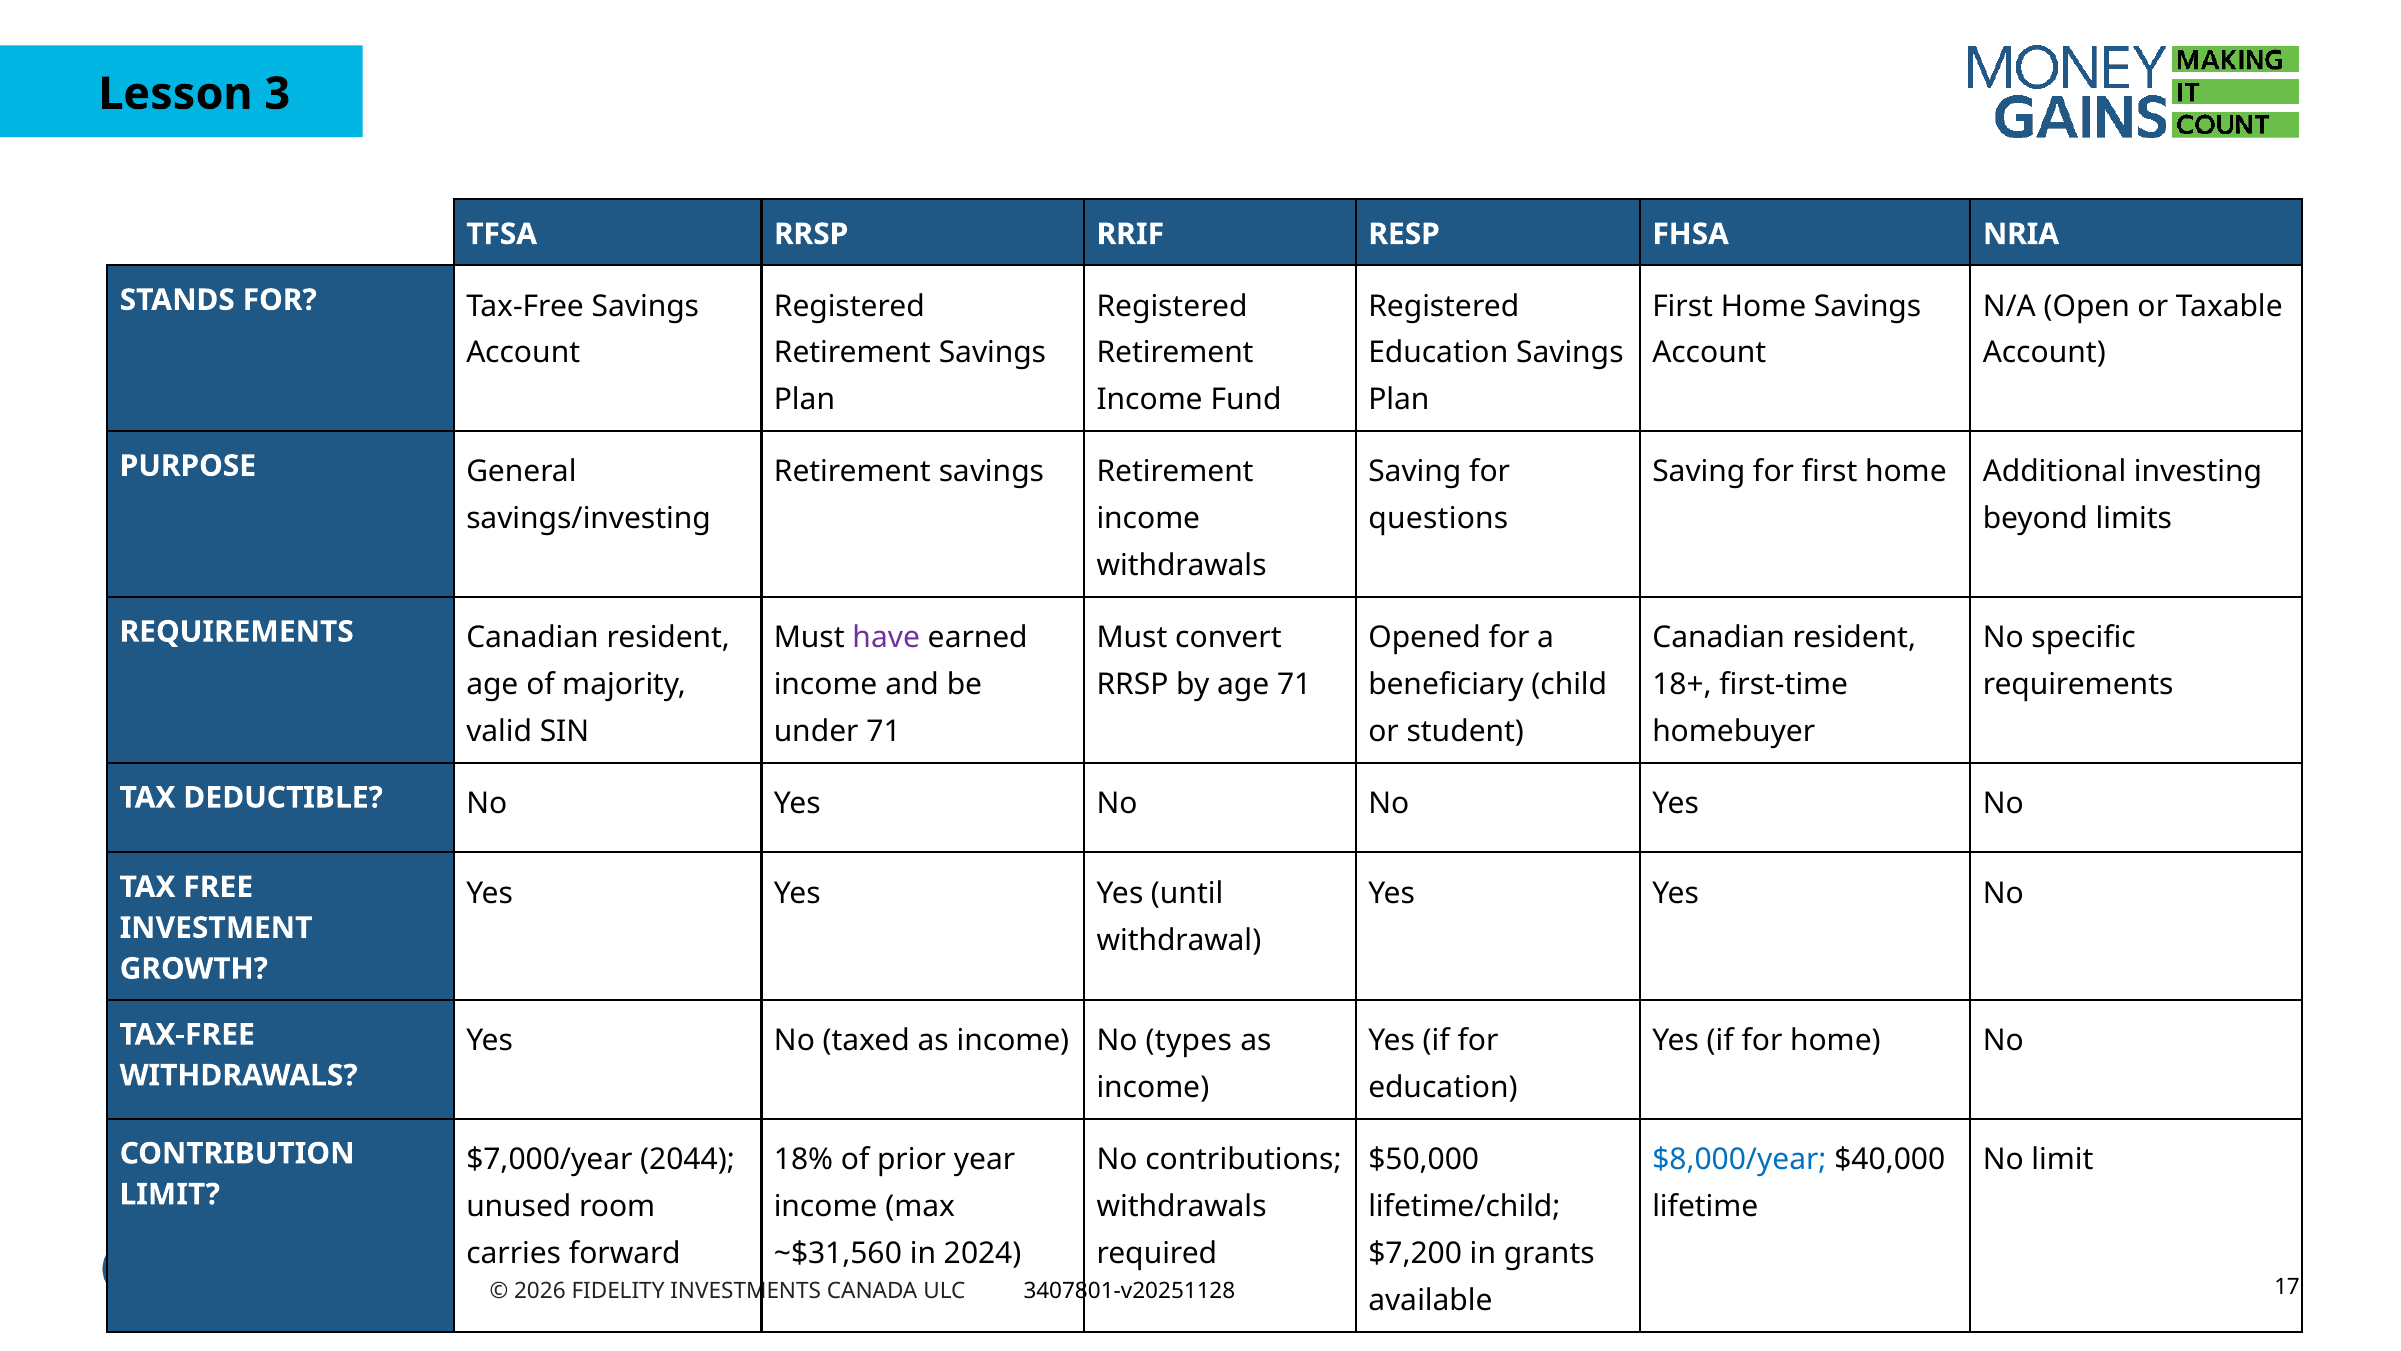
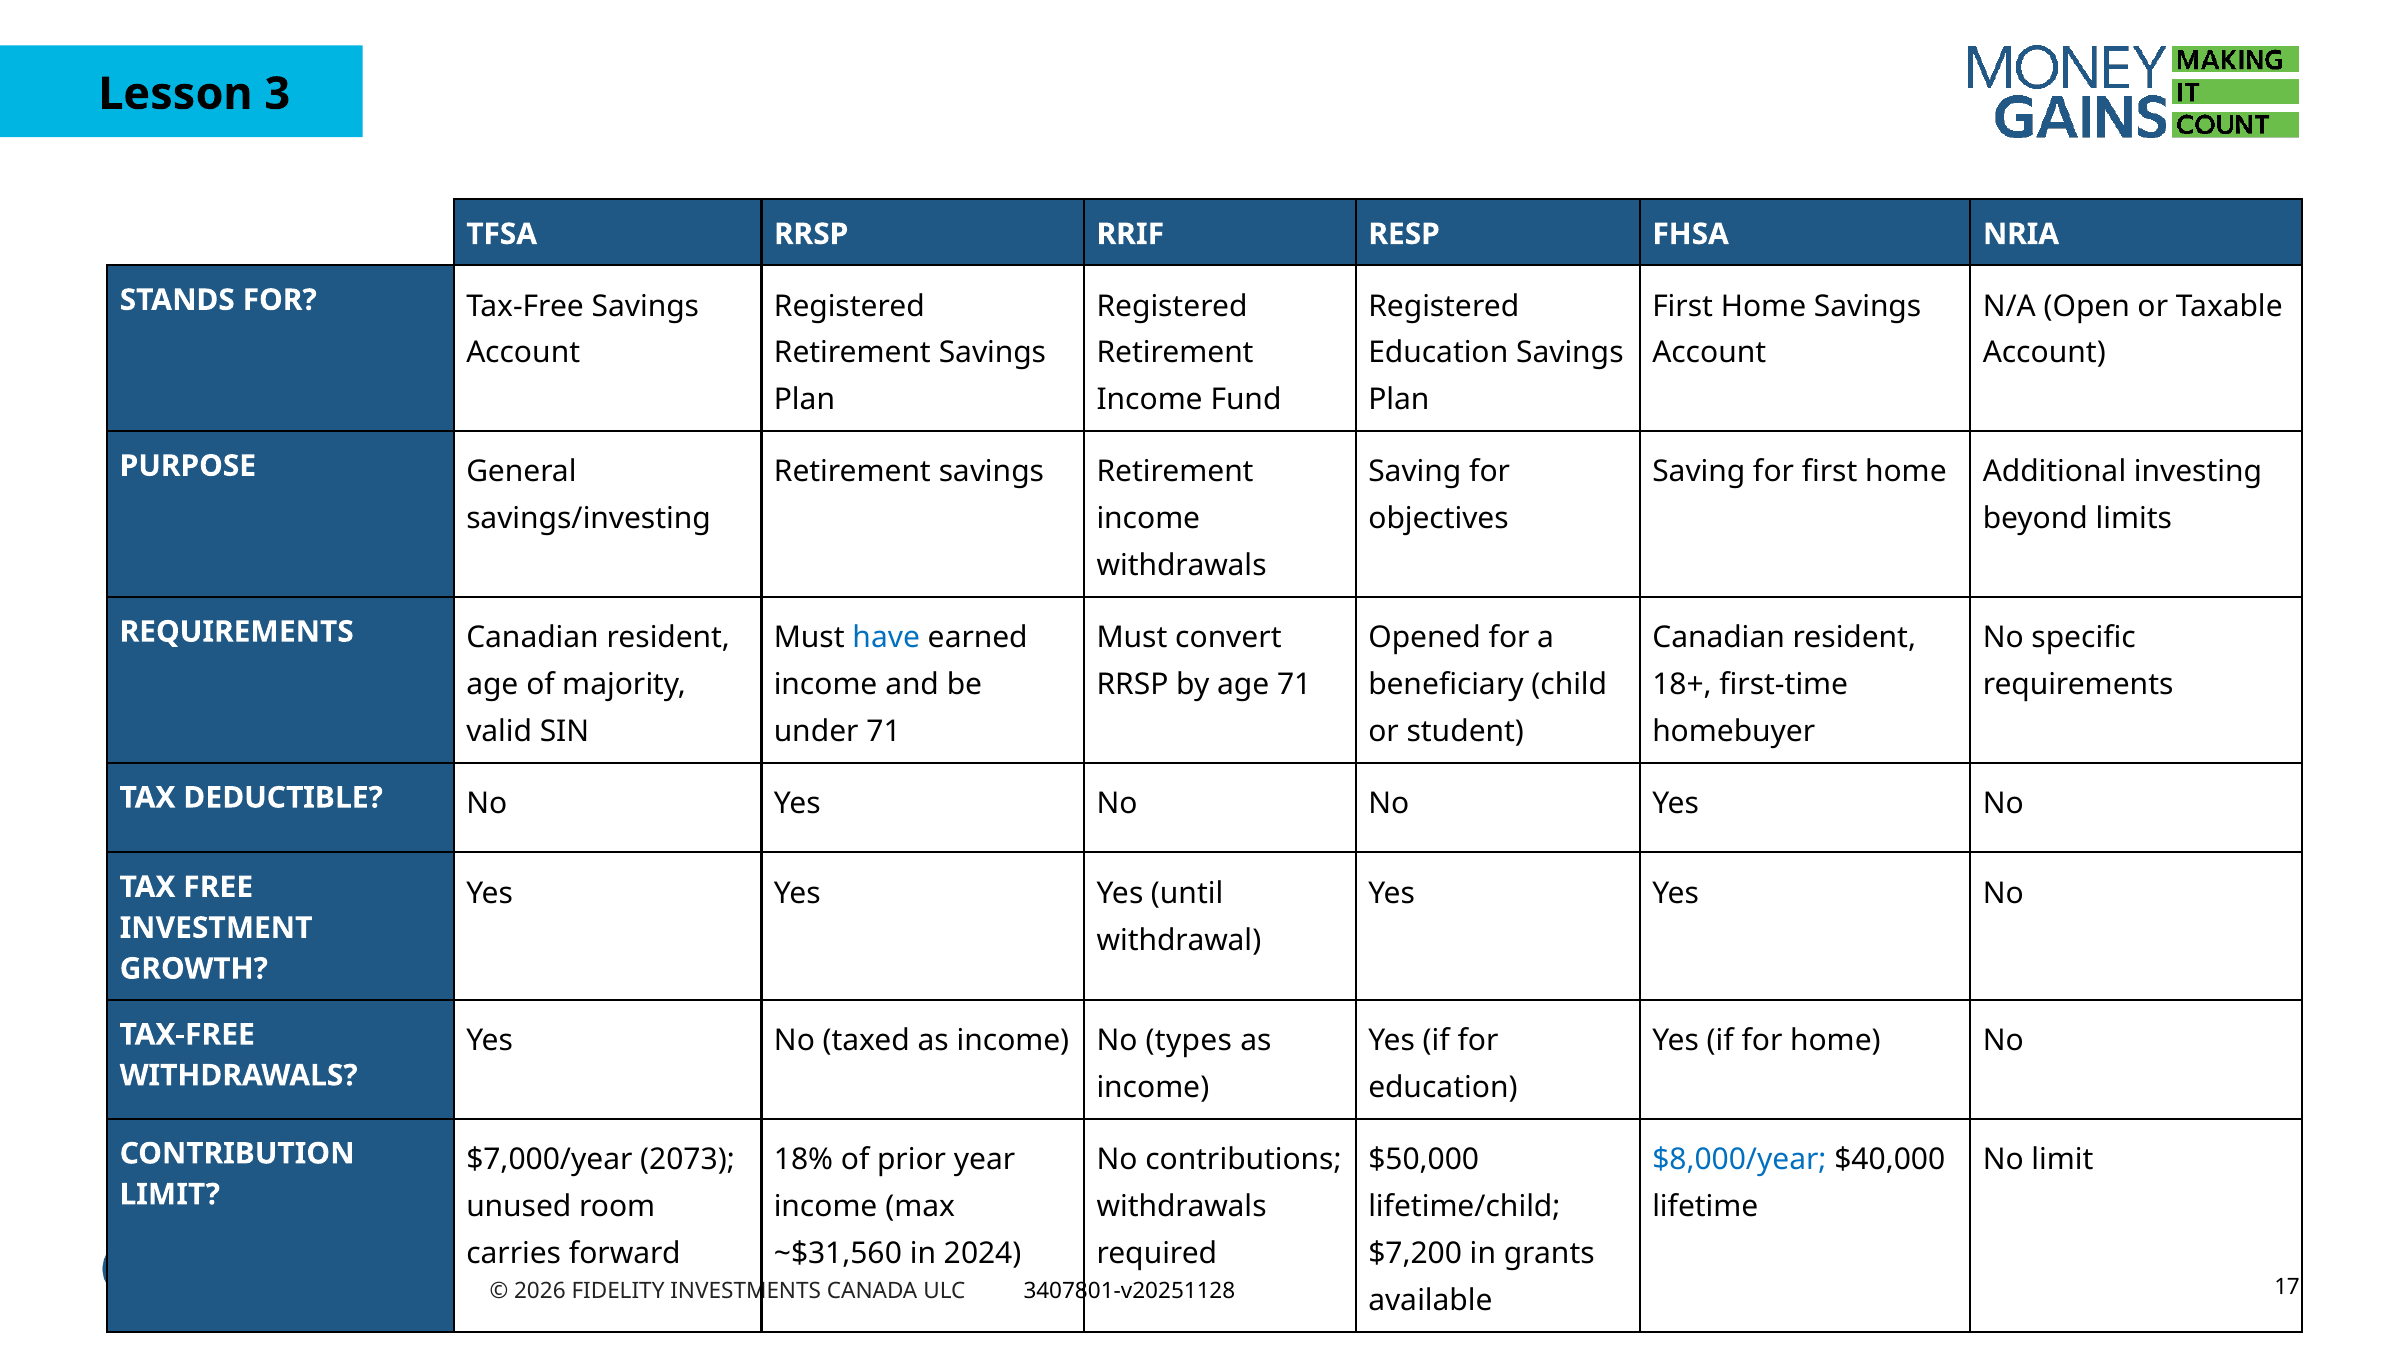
questions: questions -> objectives
have colour: purple -> blue
2044: 2044 -> 2073
